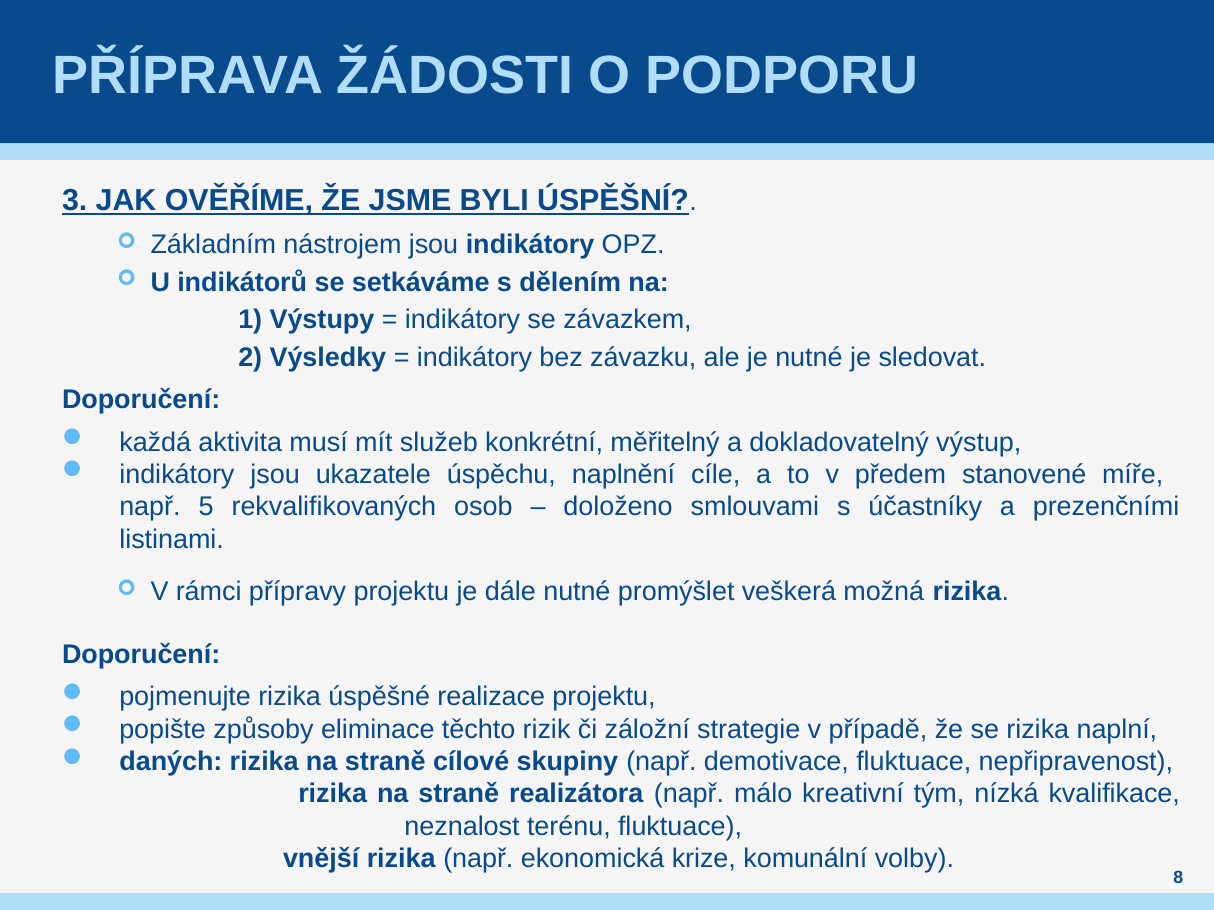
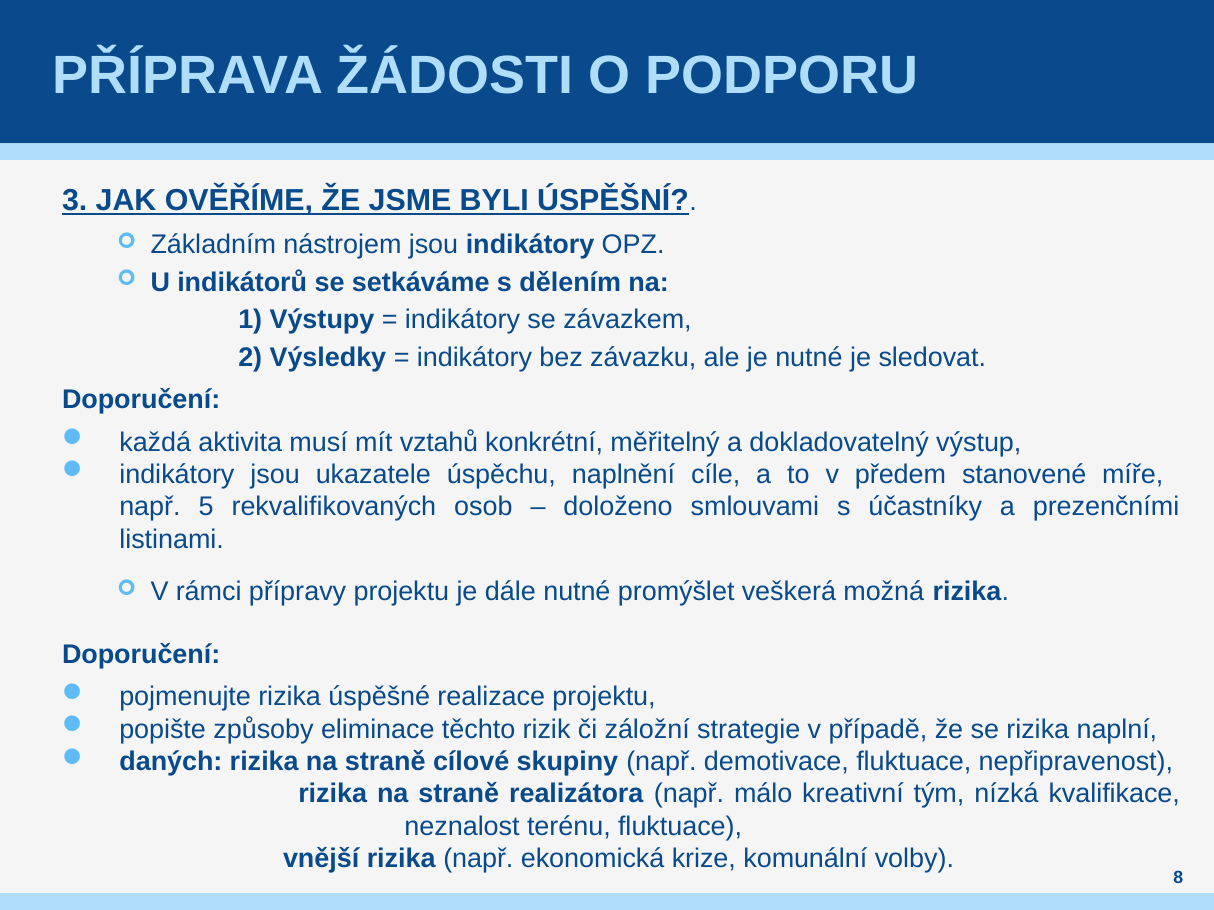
služeb: služeb -> vztahů
